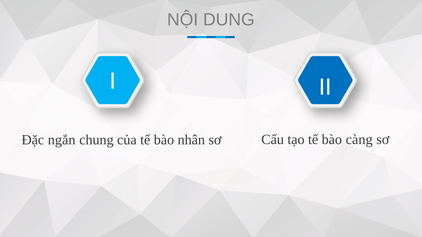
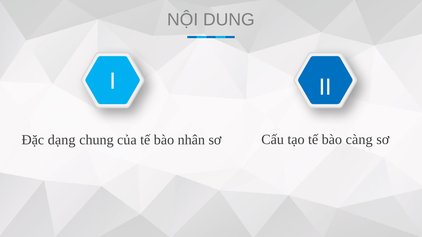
ngắn: ngắn -> dạng
